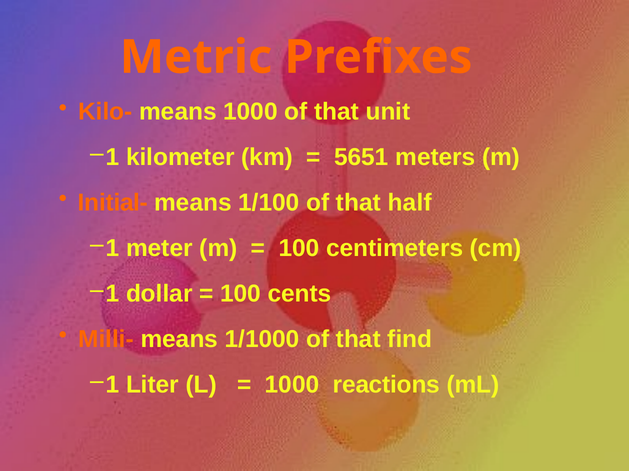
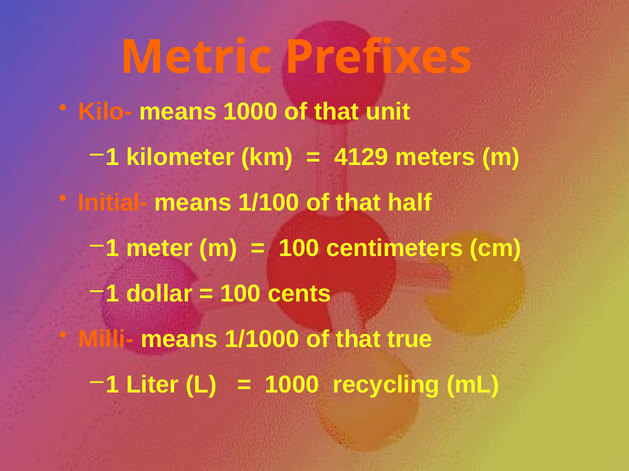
5651: 5651 -> 4129
find: find -> true
reactions: reactions -> recycling
